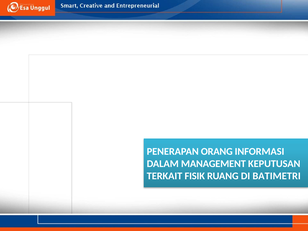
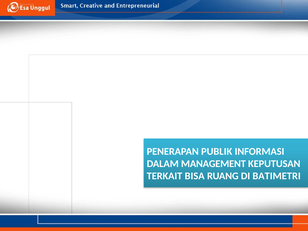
ORANG: ORANG -> PUBLIK
FISIK: FISIK -> BISA
